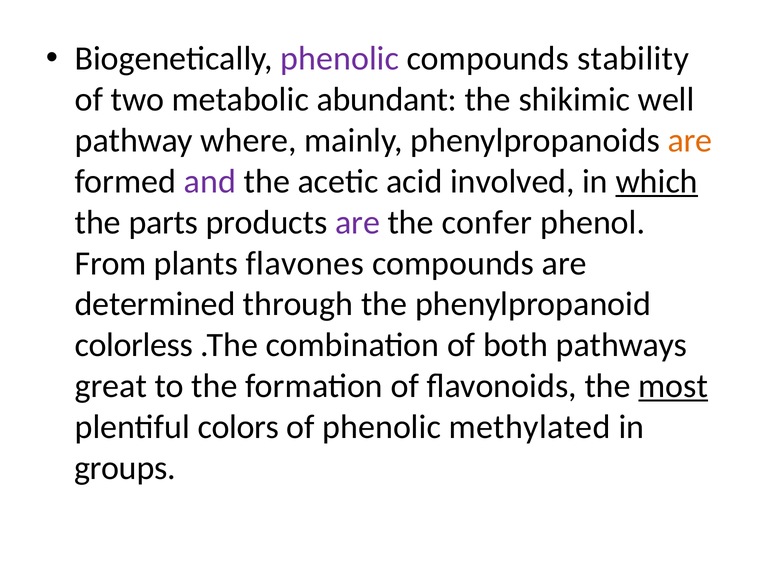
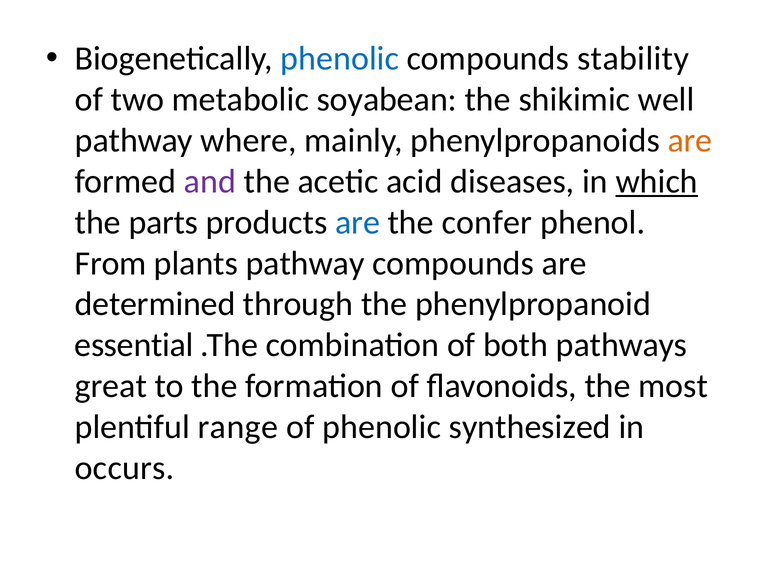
phenolic at (340, 59) colour: purple -> blue
abundant: abundant -> soyabean
involved: involved -> diseases
are at (358, 222) colour: purple -> blue
plants flavones: flavones -> pathway
colorless: colorless -> essential
most underline: present -> none
colors: colors -> range
methylated: methylated -> synthesized
groups: groups -> occurs
